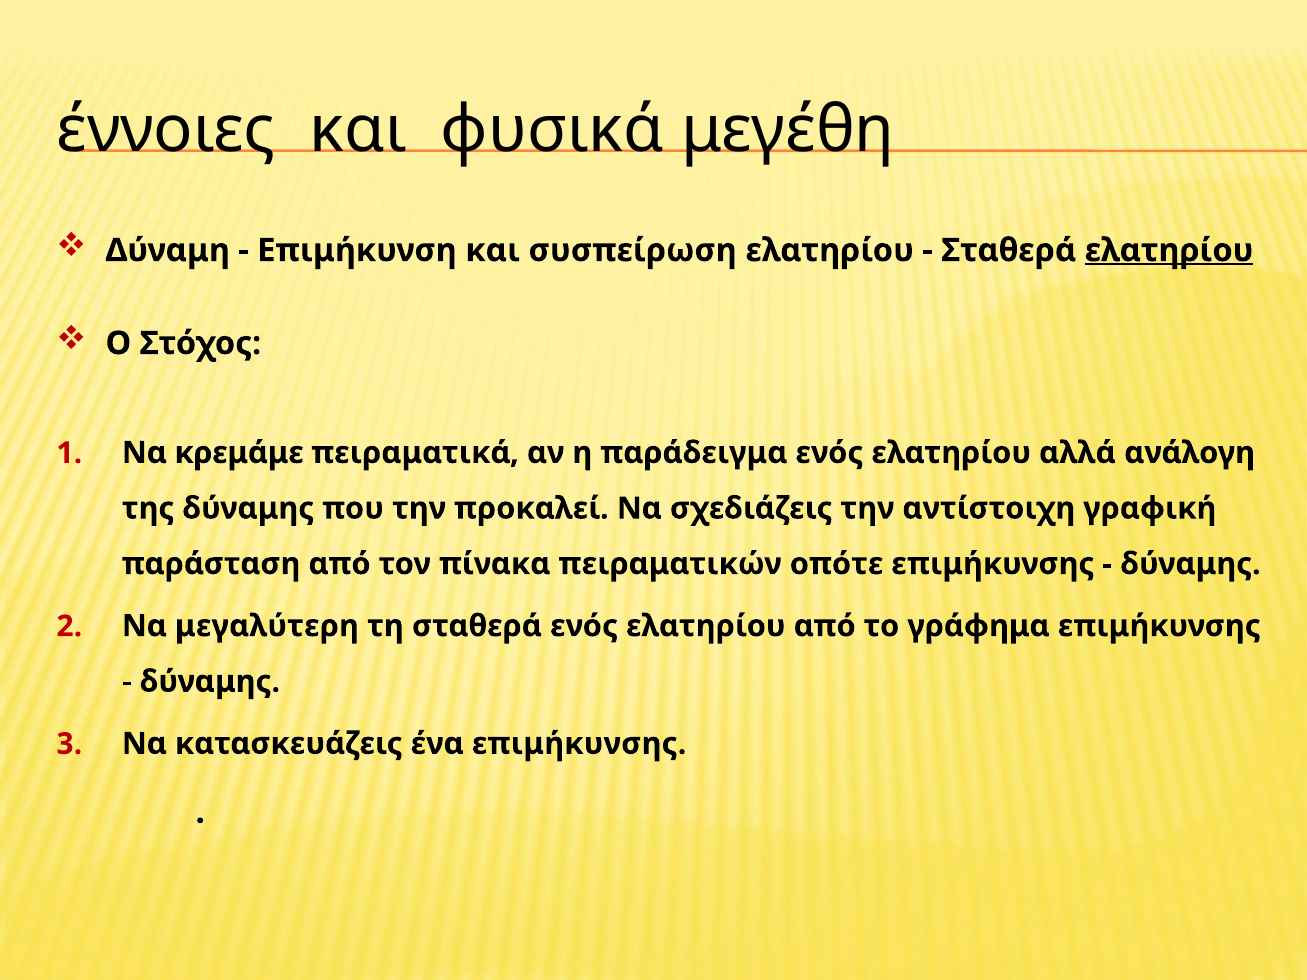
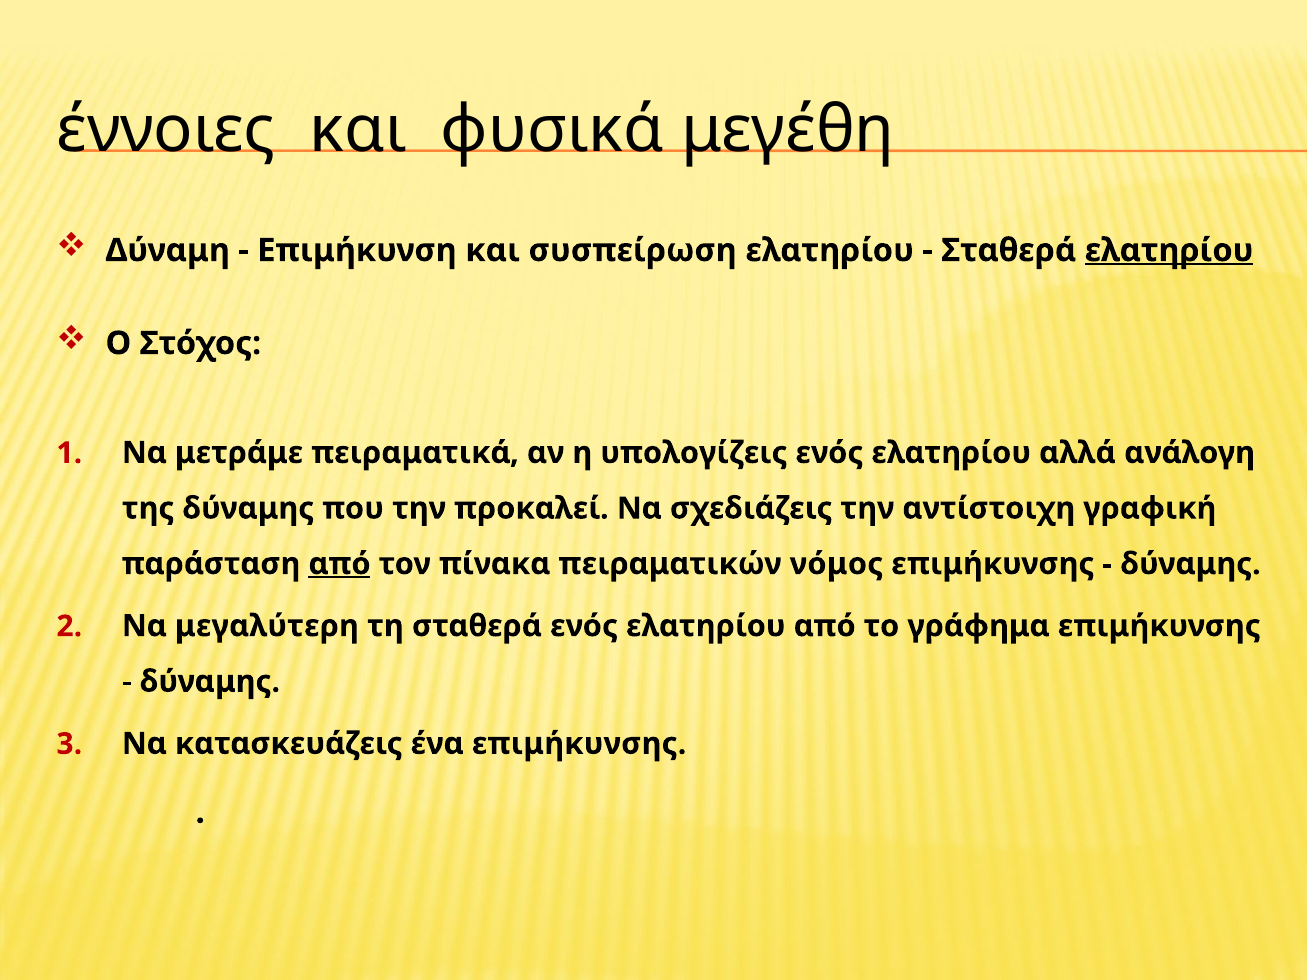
κρεμάμε: κρεμάμε -> μετράμε
παράδειγμα: παράδειγμα -> υπολογίζεις
από at (340, 564) underline: none -> present
οπότε: οπότε -> νόμος
